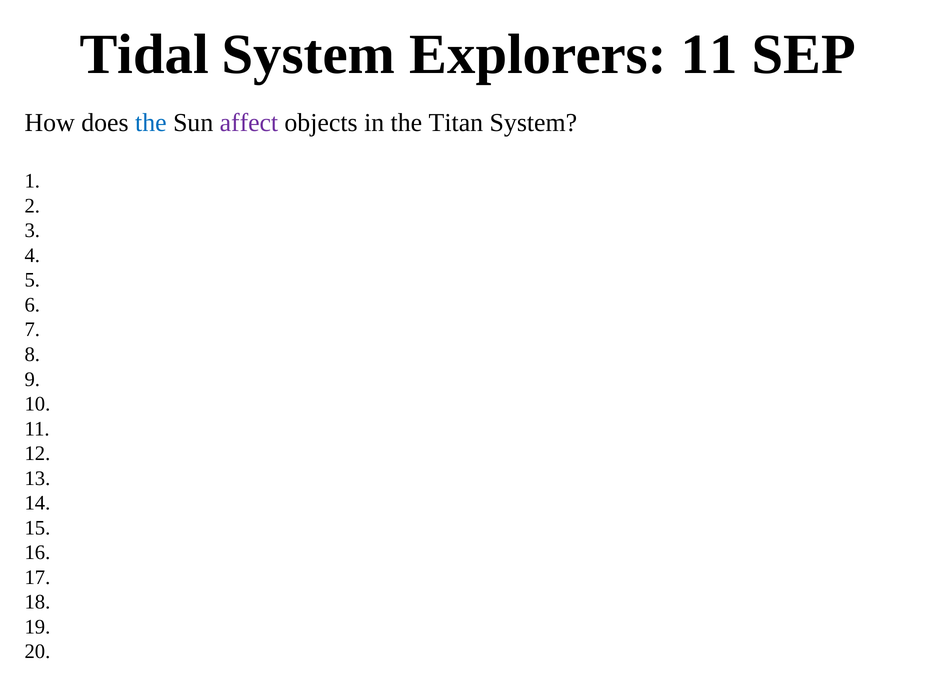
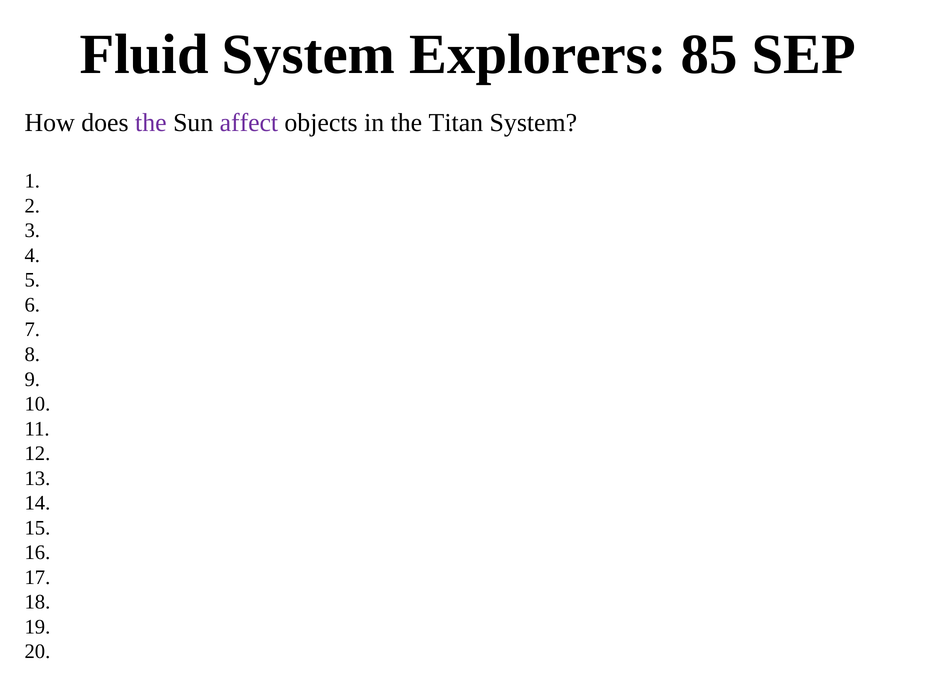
Tidal: Tidal -> Fluid
Explorers 11: 11 -> 85
the at (151, 122) colour: blue -> purple
